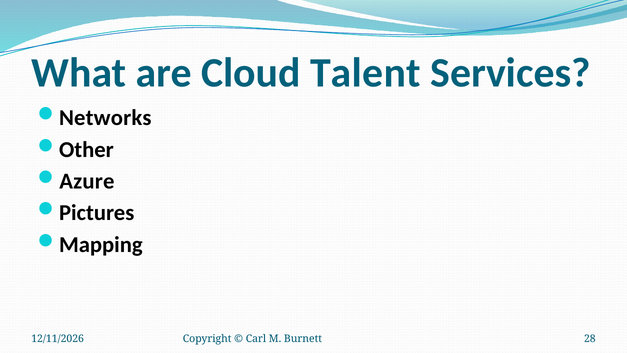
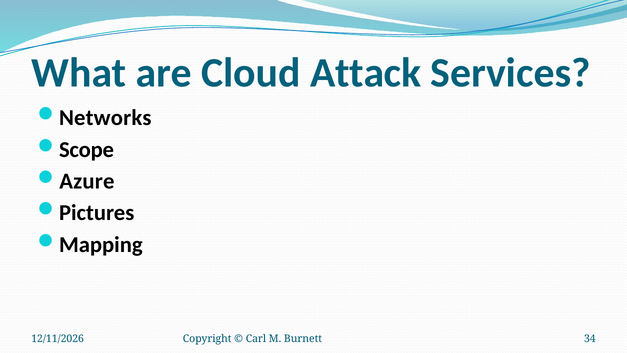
Talent: Talent -> Attack
Other: Other -> Scope
28: 28 -> 34
